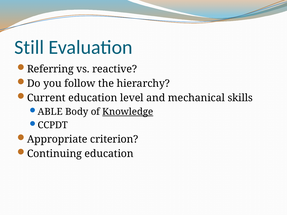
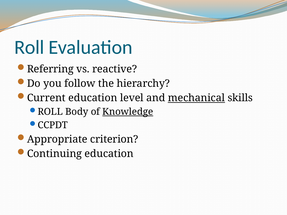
Still at (29, 47): Still -> Roll
mechanical underline: none -> present
ABLE at (50, 112): ABLE -> ROLL
